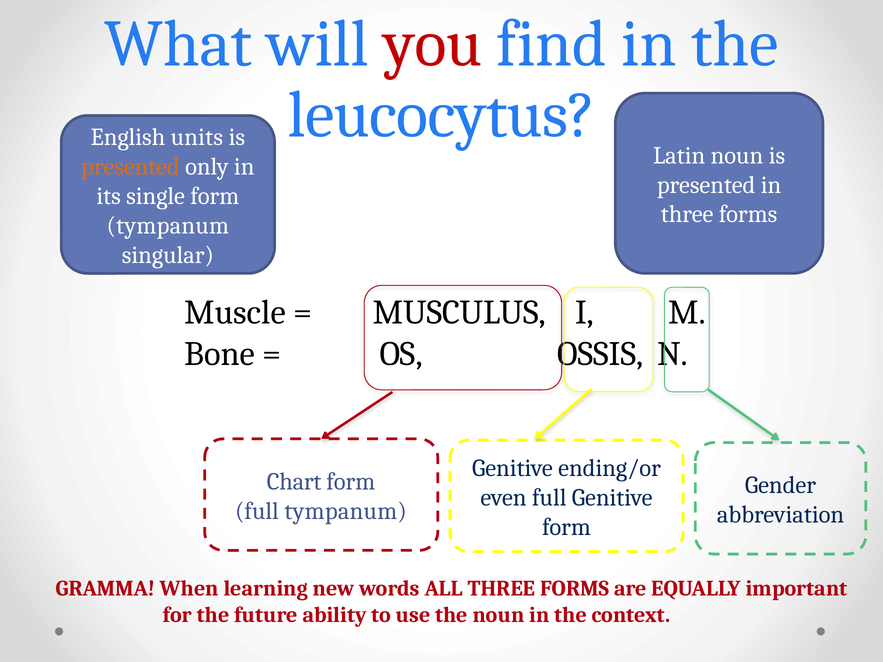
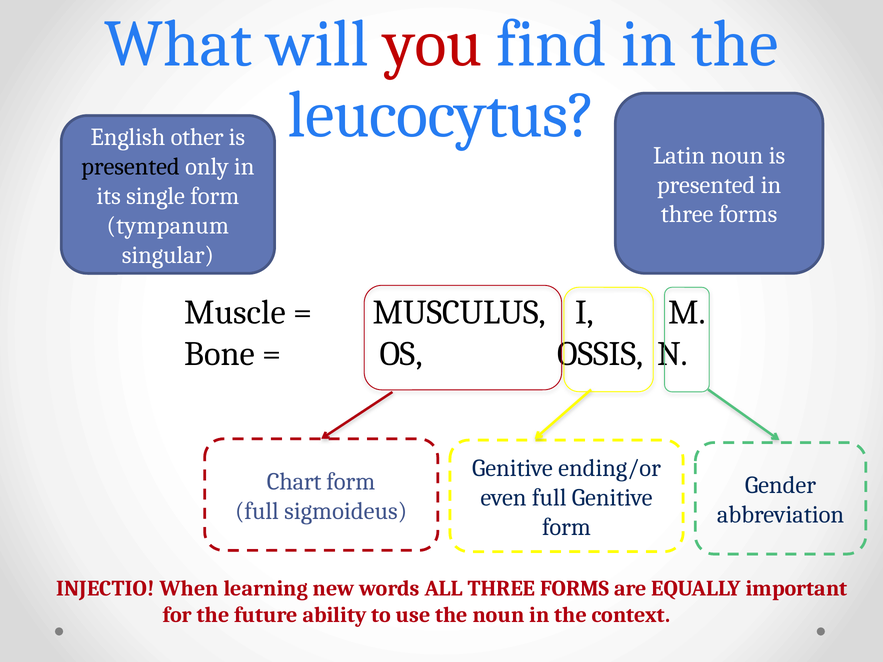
units: units -> other
presented at (130, 167) colour: orange -> black
full tympanum: tympanum -> sigmoideus
GRAMMA: GRAMMA -> INJECTIO
